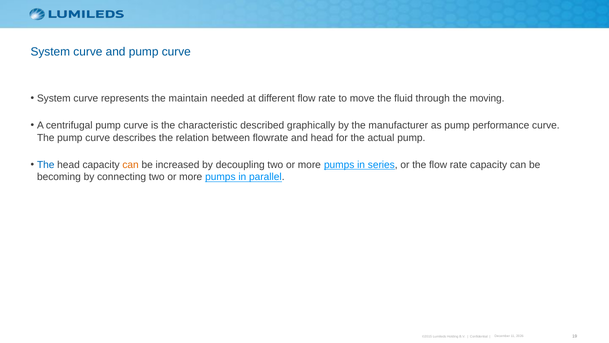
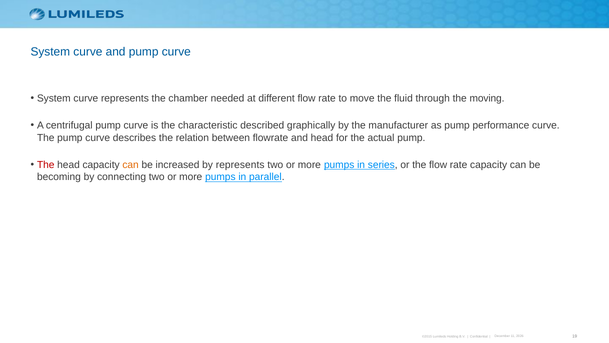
maintain: maintain -> chamber
The at (46, 165) colour: blue -> red
by decoupling: decoupling -> represents
